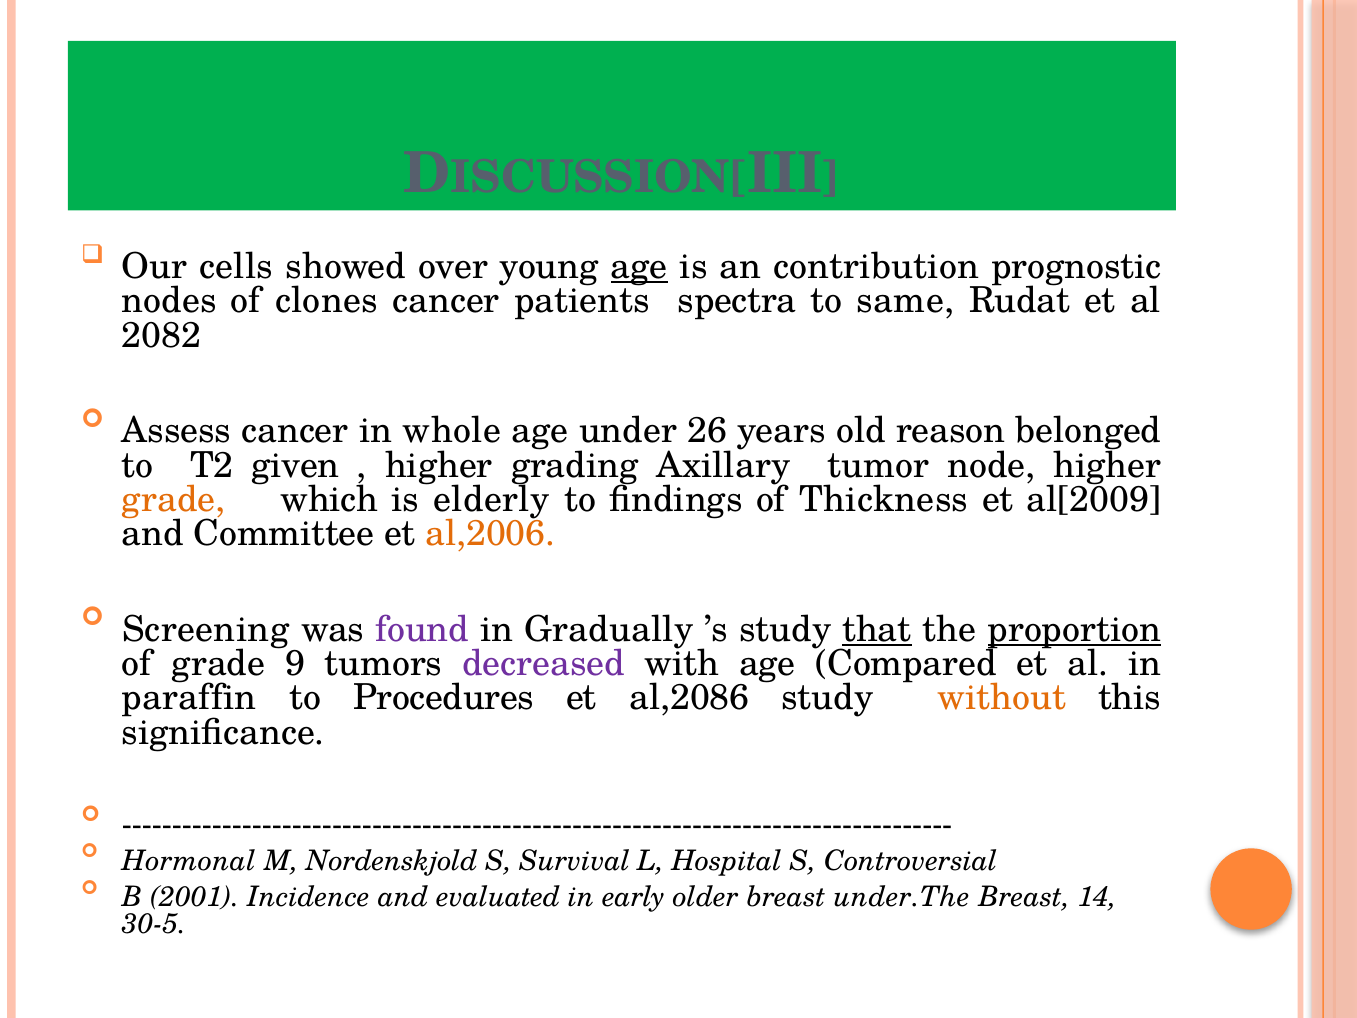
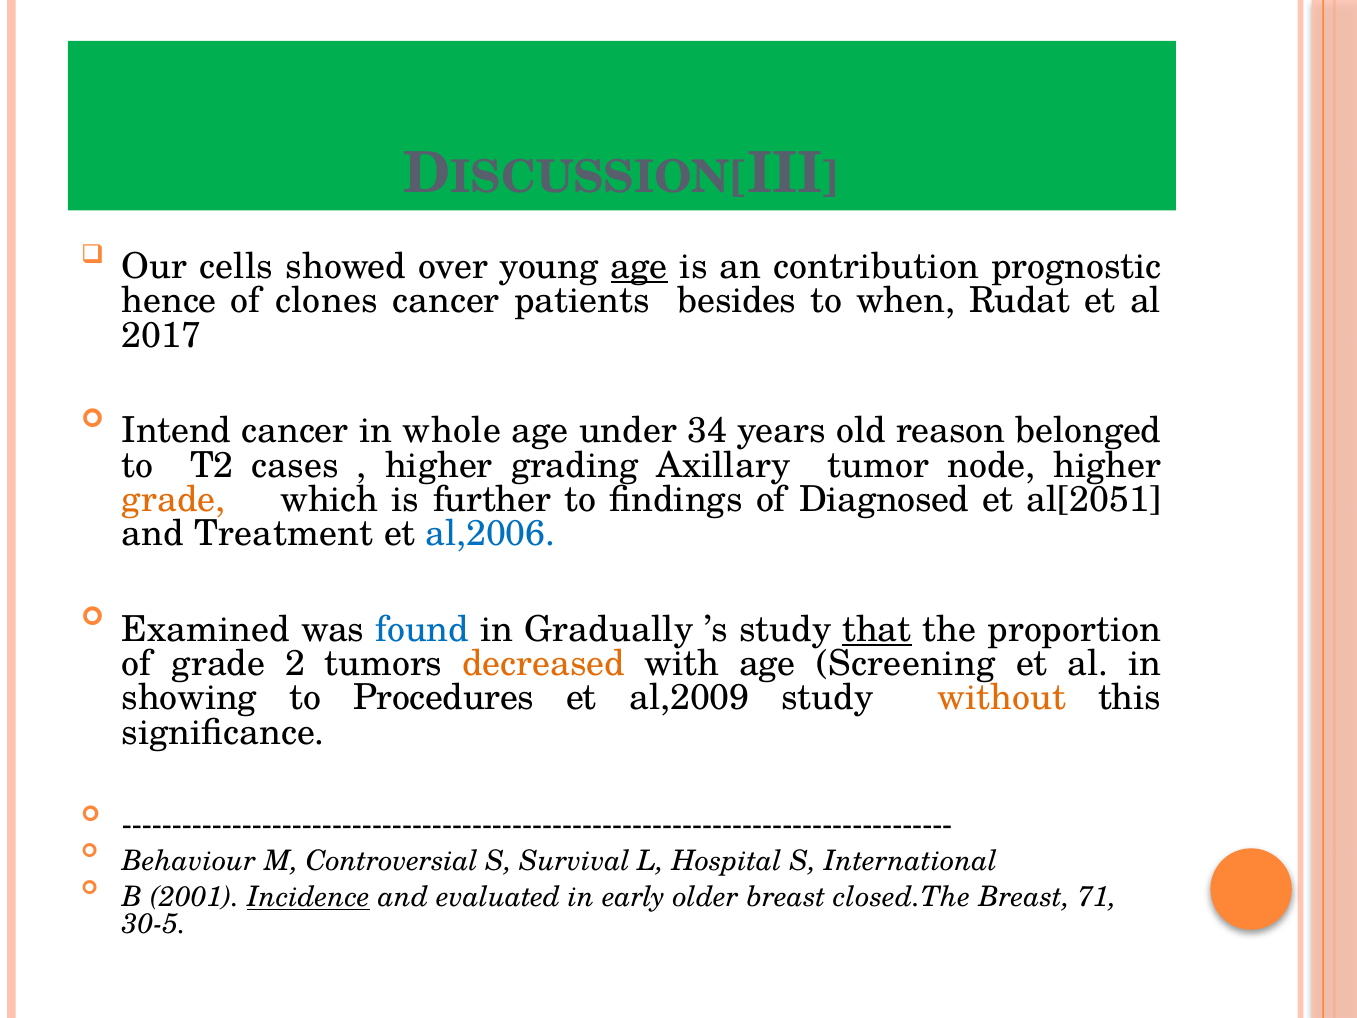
nodes: nodes -> hence
spectra: spectra -> besides
same: same -> when
2082: 2082 -> 2017
Assess: Assess -> Intend
26: 26 -> 34
given: given -> cases
elderly: elderly -> further
Thickness: Thickness -> Diagnosed
al[2009: al[2009 -> al[2051
Committee: Committee -> Treatment
al,2006 colour: orange -> blue
Screening: Screening -> Examined
found colour: purple -> blue
proportion underline: present -> none
9: 9 -> 2
decreased colour: purple -> orange
Compared: Compared -> Screening
paraffin: paraffin -> showing
al,2086: al,2086 -> al,2009
Hormonal: Hormonal -> Behaviour
Nordenskjold: Nordenskjold -> Controversial
Controversial: Controversial -> International
Incidence underline: none -> present
under.The: under.The -> closed.The
14: 14 -> 71
